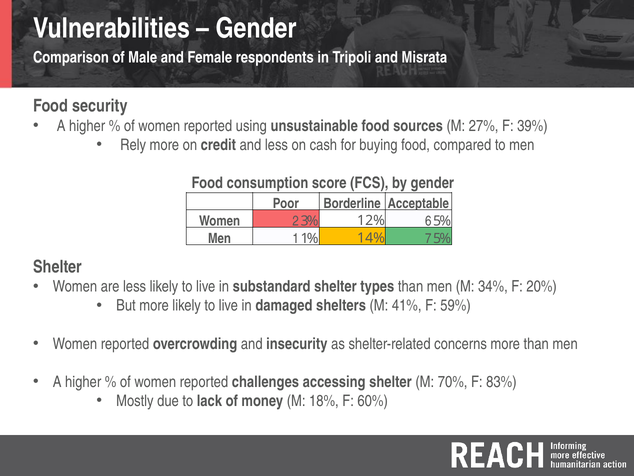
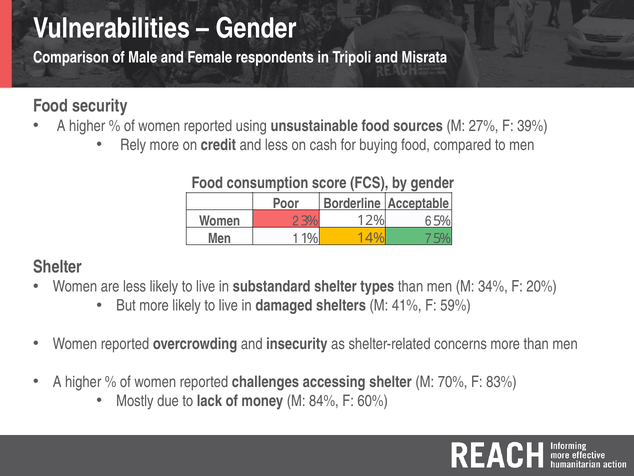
18%: 18% -> 84%
